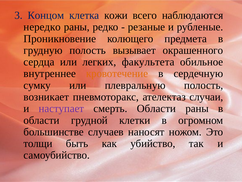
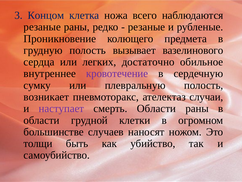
кожи: кожи -> ножа
нередко at (42, 27): нередко -> резаные
окрашенного: окрашенного -> вазелинового
факультета: факультета -> достаточно
кровотечение colour: orange -> purple
